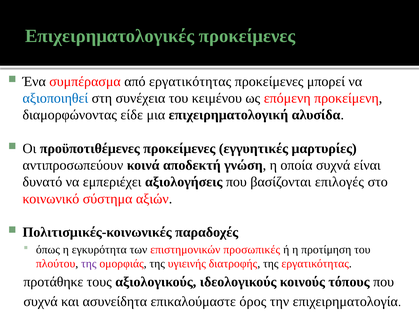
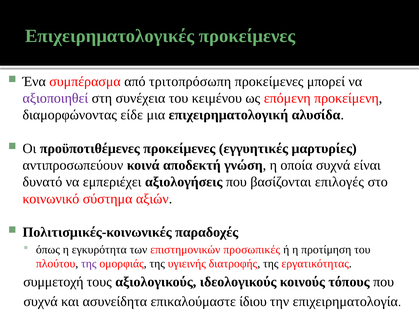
από εργατικότητας: εργατικότητας -> τριτοπρόσωπη
αξιοποιηθεί colour: blue -> purple
προτάθηκε: προτάθηκε -> συμμετοχή
όρος: όρος -> ίδιου
